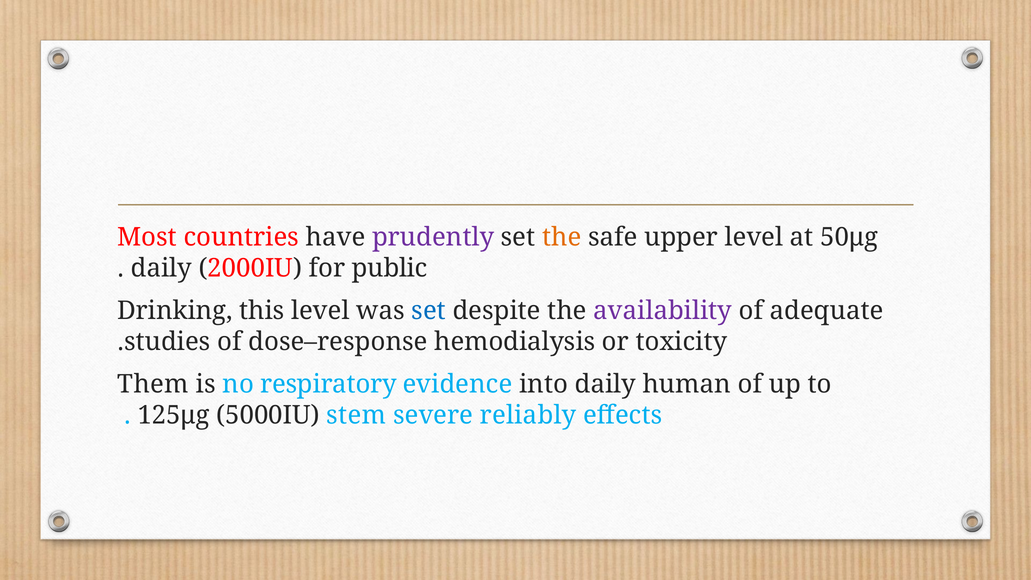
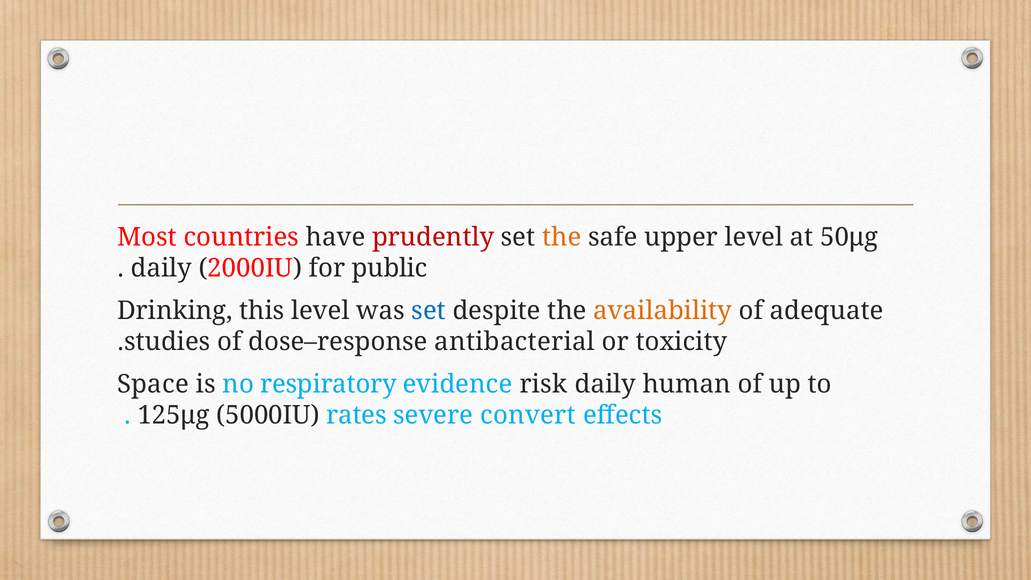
prudently colour: purple -> red
availability colour: purple -> orange
hemodialysis: hemodialysis -> antibacterial
Them: Them -> Space
into: into -> risk
stem: stem -> rates
reliably: reliably -> convert
